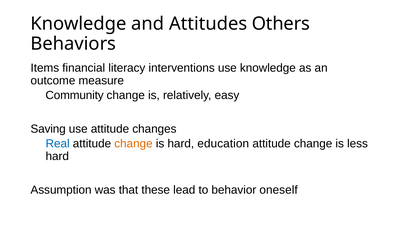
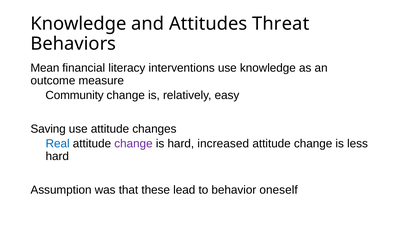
Others: Others -> Threat
Items: Items -> Mean
change at (133, 143) colour: orange -> purple
education: education -> increased
